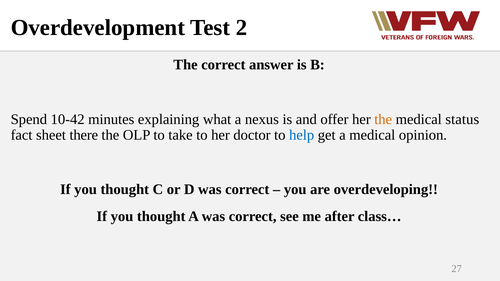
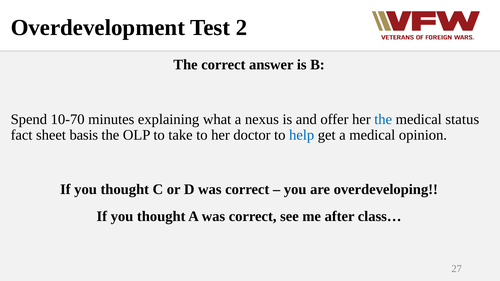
10-42: 10-42 -> 10-70
the at (383, 119) colour: orange -> blue
there: there -> basis
